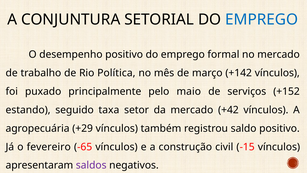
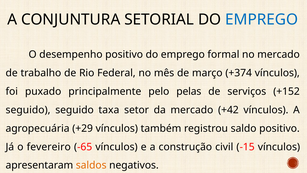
Política: Política -> Federal
+142: +142 -> +374
maio: maio -> pelas
estando at (28, 110): estando -> seguido
saldos colour: purple -> orange
